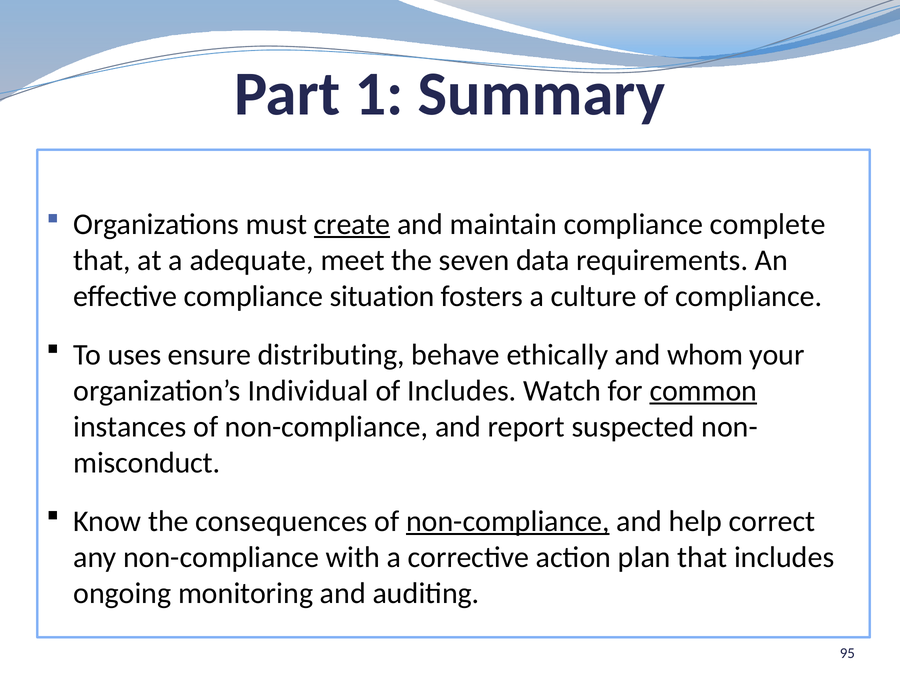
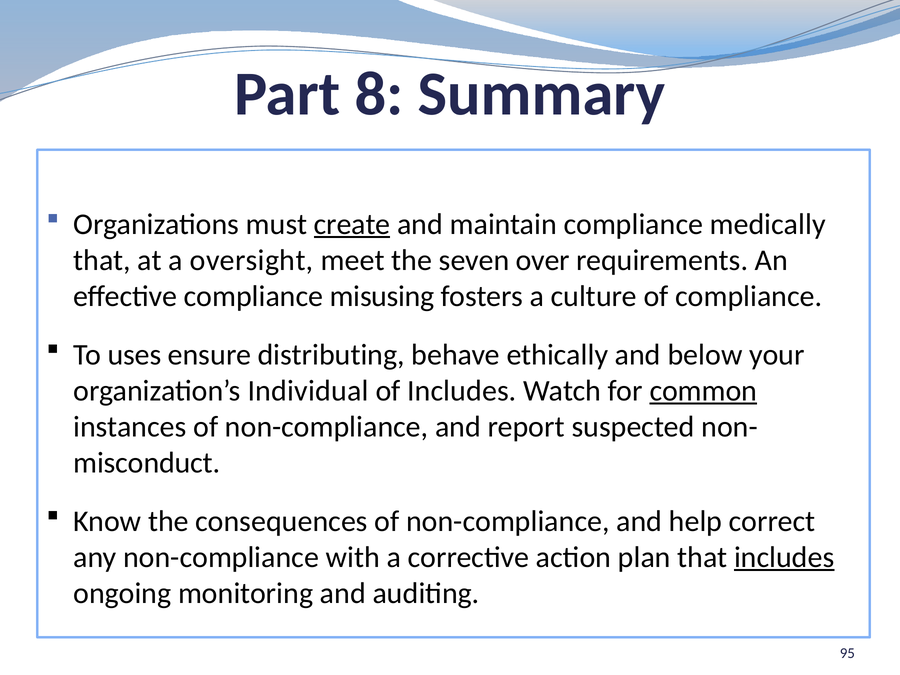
1: 1 -> 8
complete: complete -> medically
adequate: adequate -> oversight
data: data -> over
situation: situation -> misusing
whom: whom -> below
non-compliance at (508, 521) underline: present -> none
includes at (784, 557) underline: none -> present
